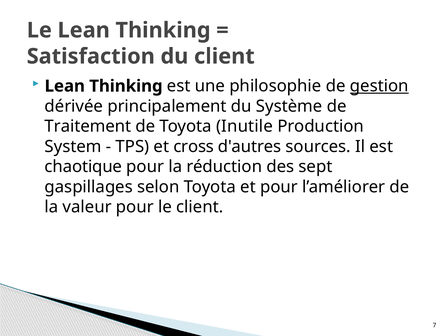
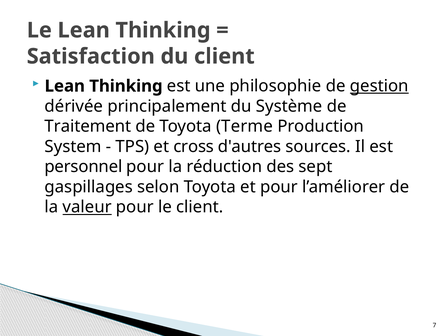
Inutile: Inutile -> Terme
chaotique: chaotique -> personnel
valeur underline: none -> present
